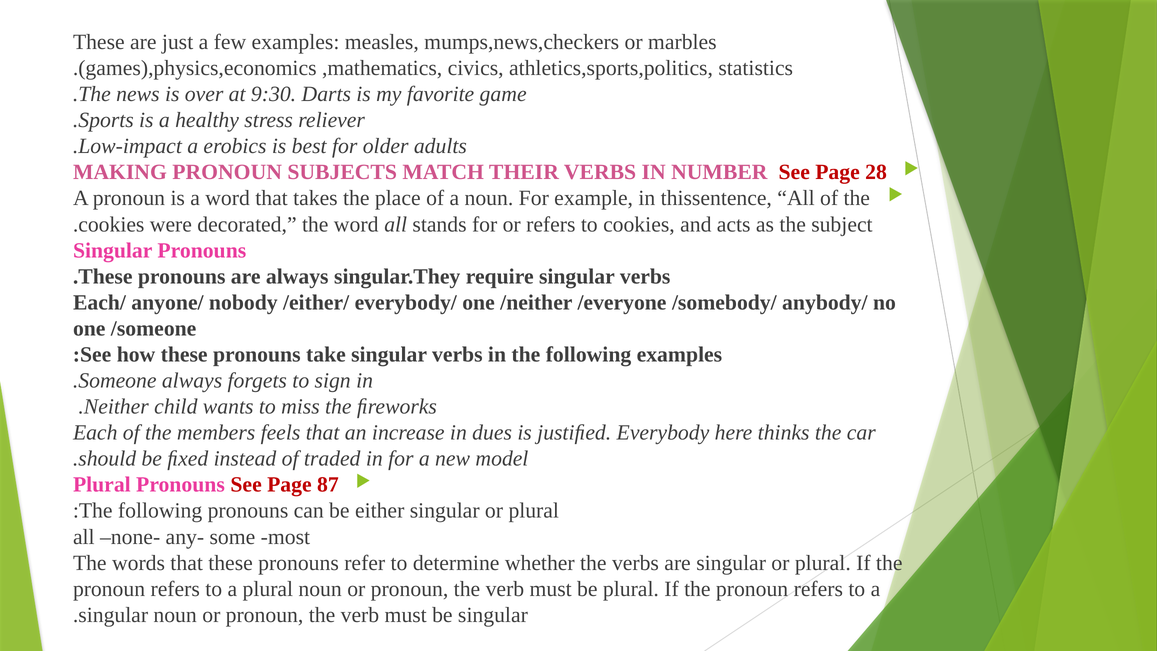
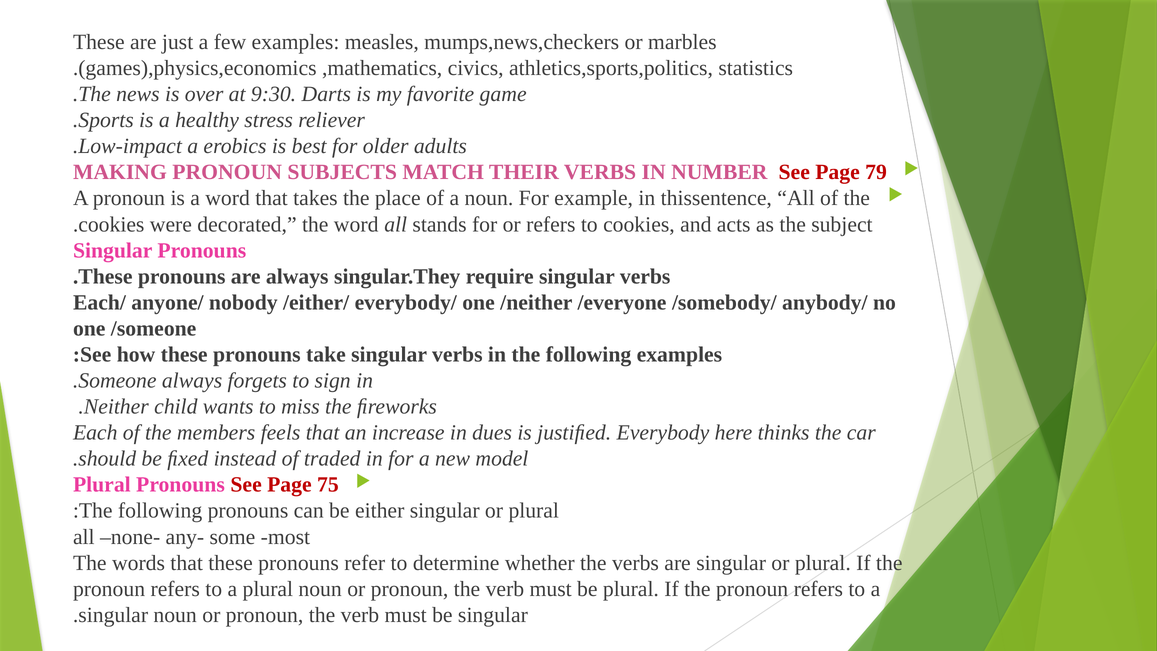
28: 28 -> 79
87: 87 -> 75
